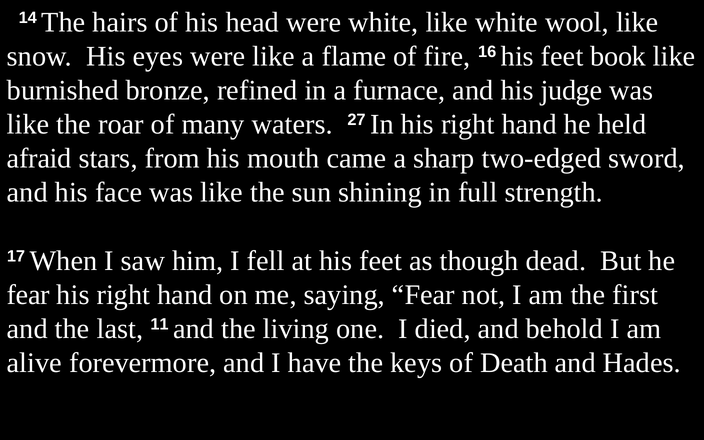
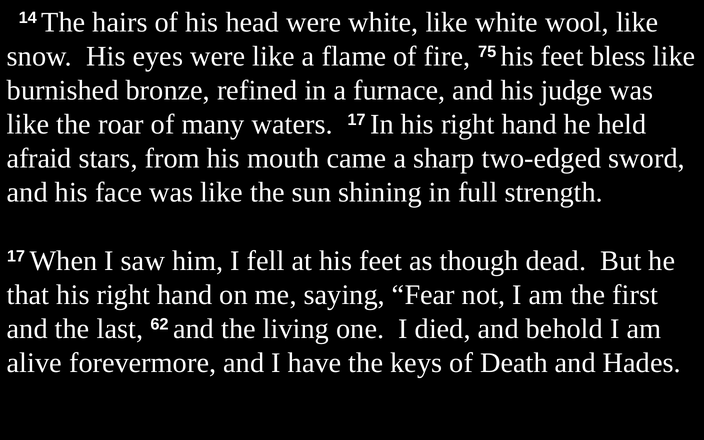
16: 16 -> 75
book: book -> bless
waters 27: 27 -> 17
fear at (28, 295): fear -> that
11: 11 -> 62
